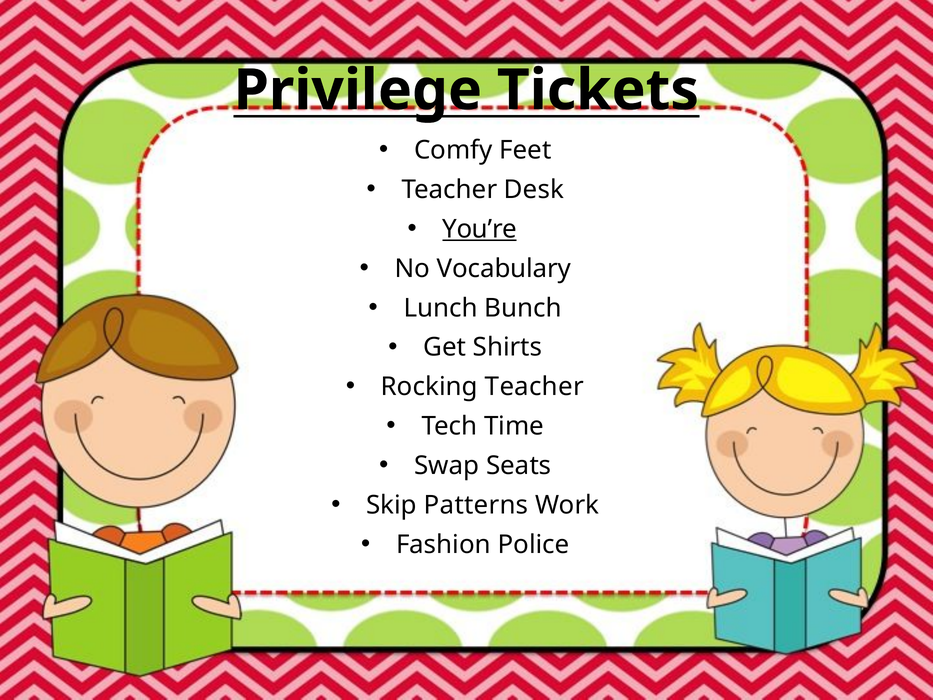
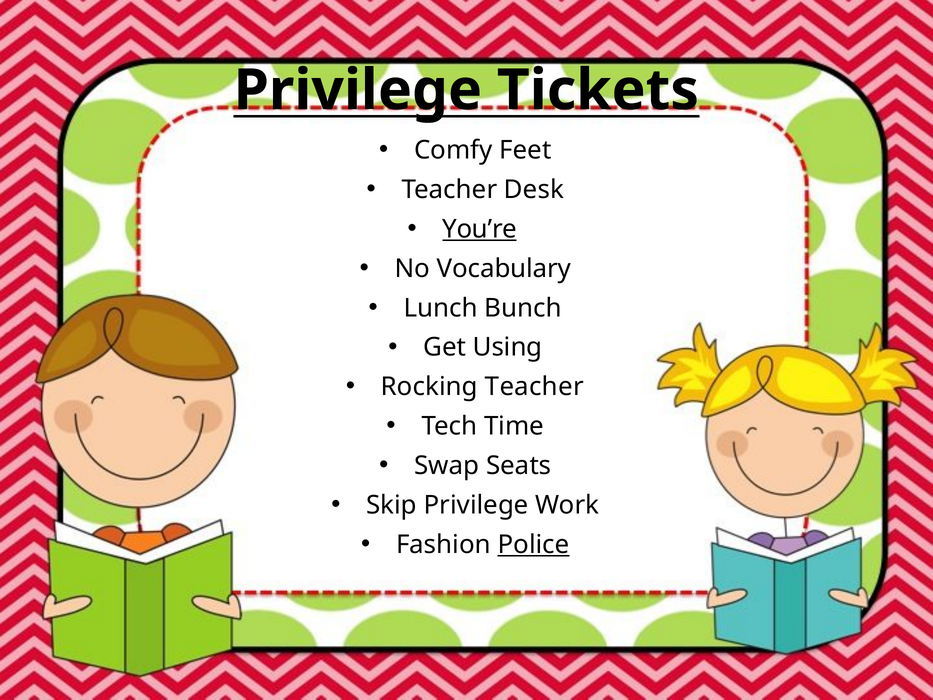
Shirts: Shirts -> Using
Skip Patterns: Patterns -> Privilege
Police underline: none -> present
